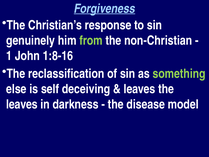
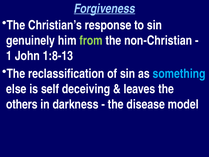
1:8-16: 1:8-16 -> 1:8-13
something colour: light green -> light blue
leaves at (22, 104): leaves -> others
